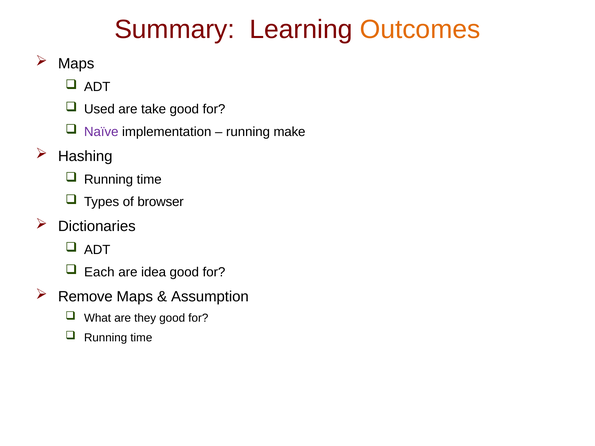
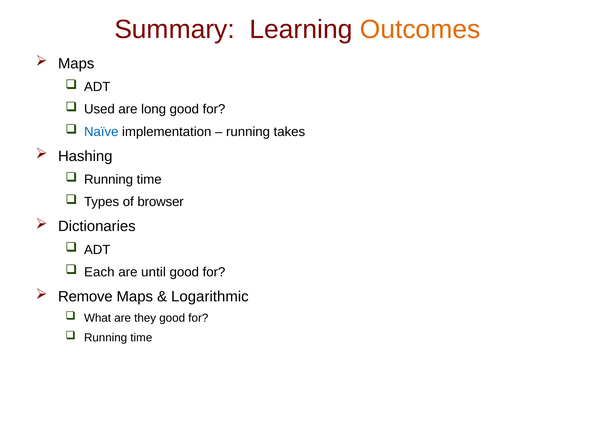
take: take -> long
Naïve colour: purple -> blue
make: make -> takes
idea: idea -> until
Assumption: Assumption -> Logarithmic
